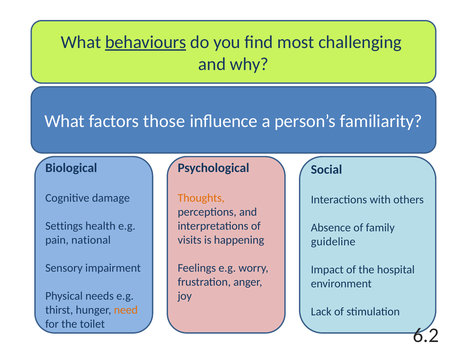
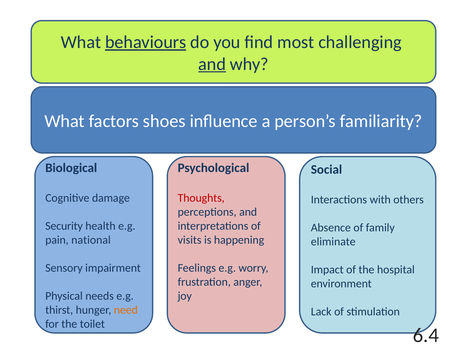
and at (212, 64) underline: none -> present
those: those -> shoes
Thoughts colour: orange -> red
Settings: Settings -> Security
guideline: guideline -> eliminate
6.2: 6.2 -> 6.4
